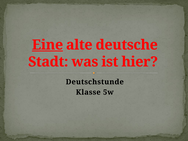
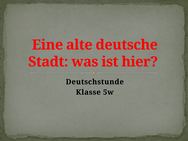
Eine underline: present -> none
